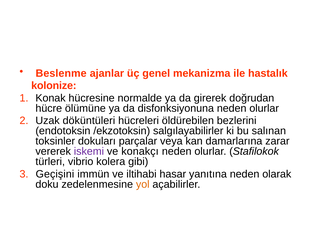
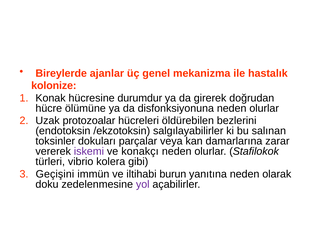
Beslenme: Beslenme -> Bireylerde
normalde: normalde -> durumdur
döküntüleri: döküntüleri -> protozoalar
hasar: hasar -> burun
yol colour: orange -> purple
